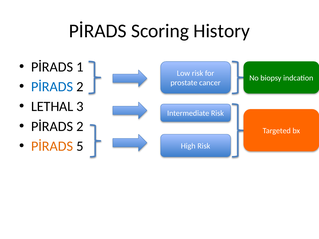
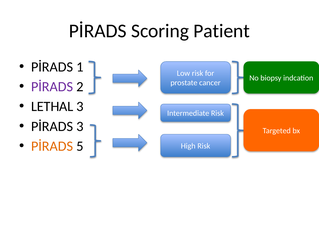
History: History -> Patient
PİRADS at (52, 87) colour: blue -> purple
2 at (80, 126): 2 -> 3
